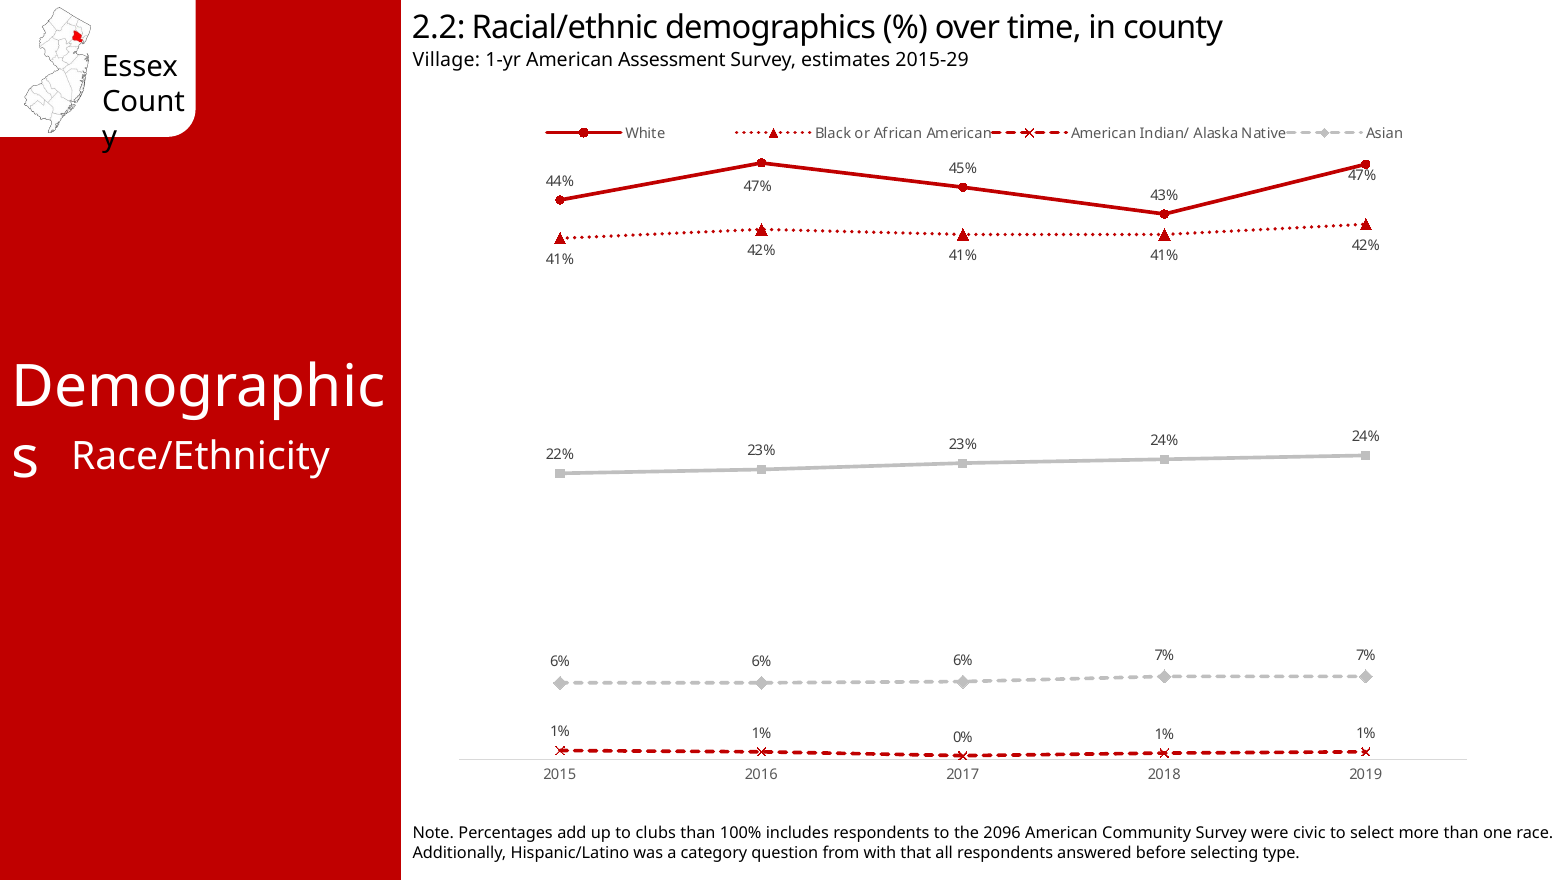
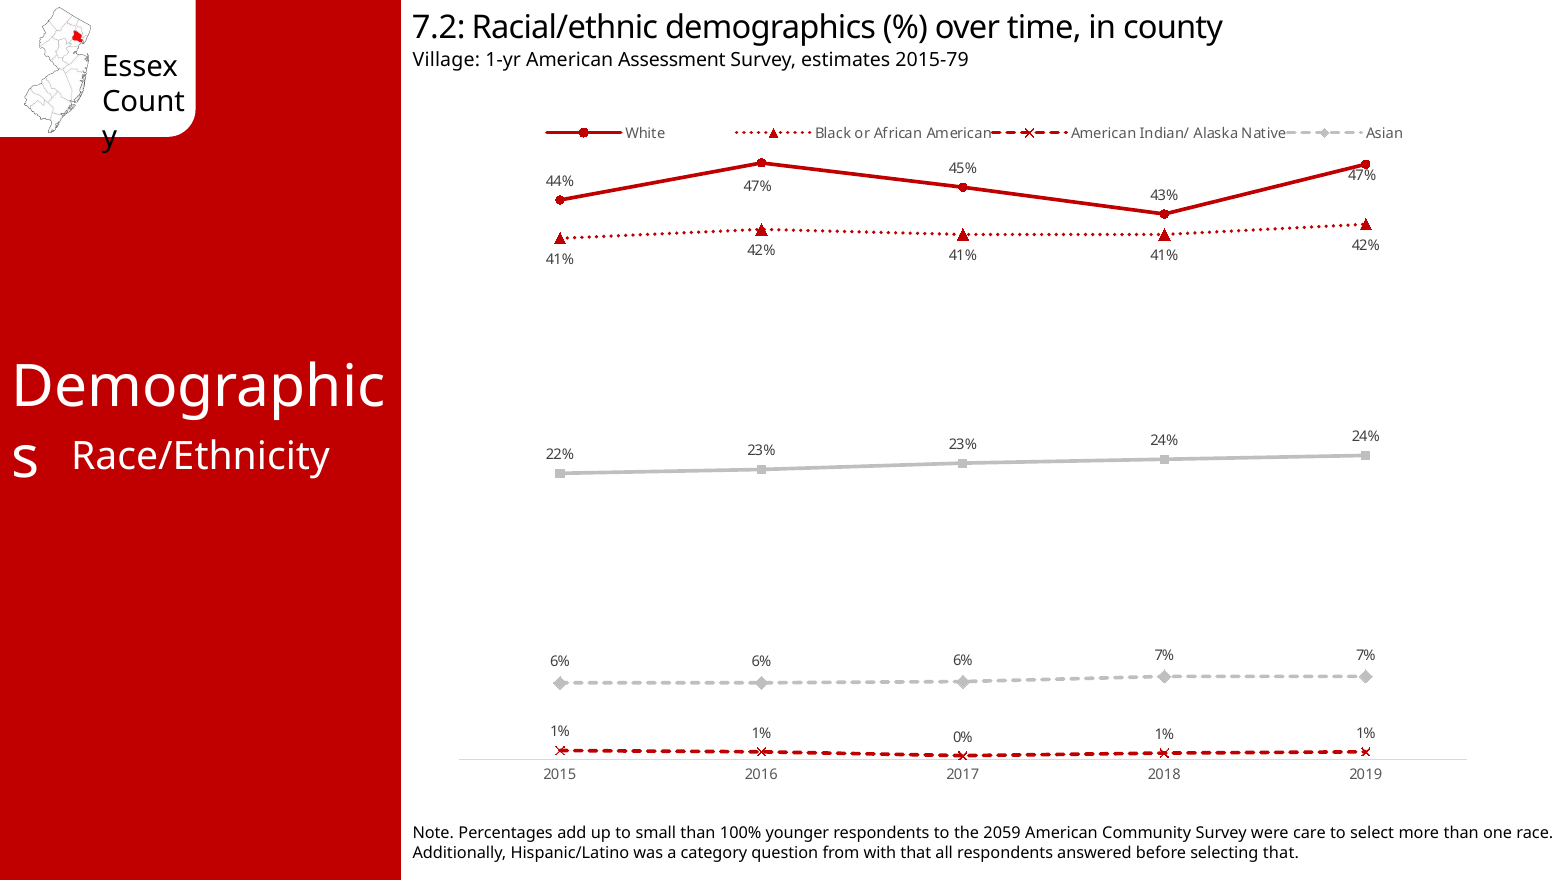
2.2: 2.2 -> 7.2
2015-29: 2015-29 -> 2015-79
clubs: clubs -> small
includes: includes -> younger
2096: 2096 -> 2059
civic: civic -> care
selecting type: type -> that
